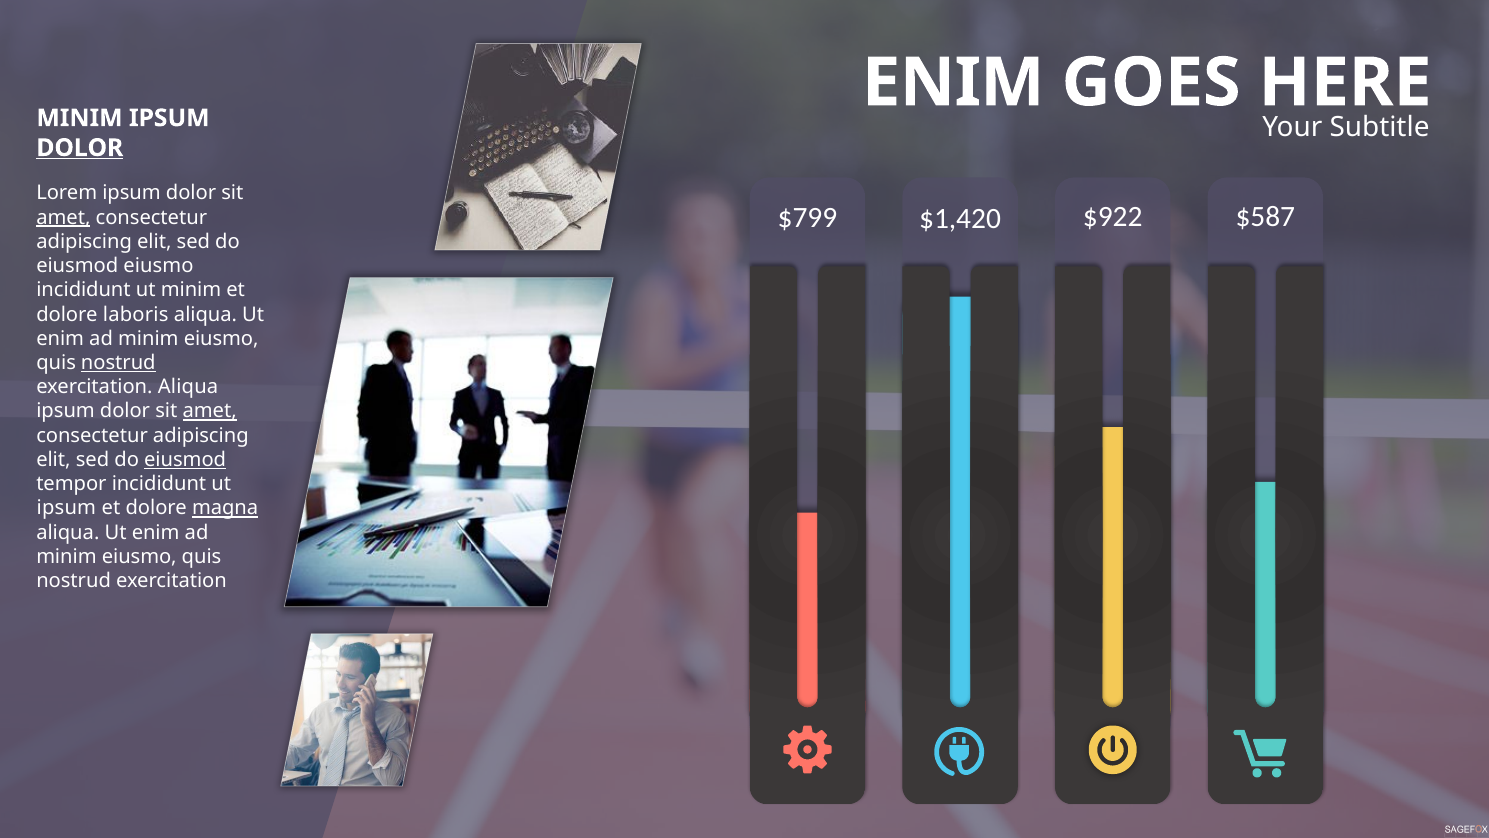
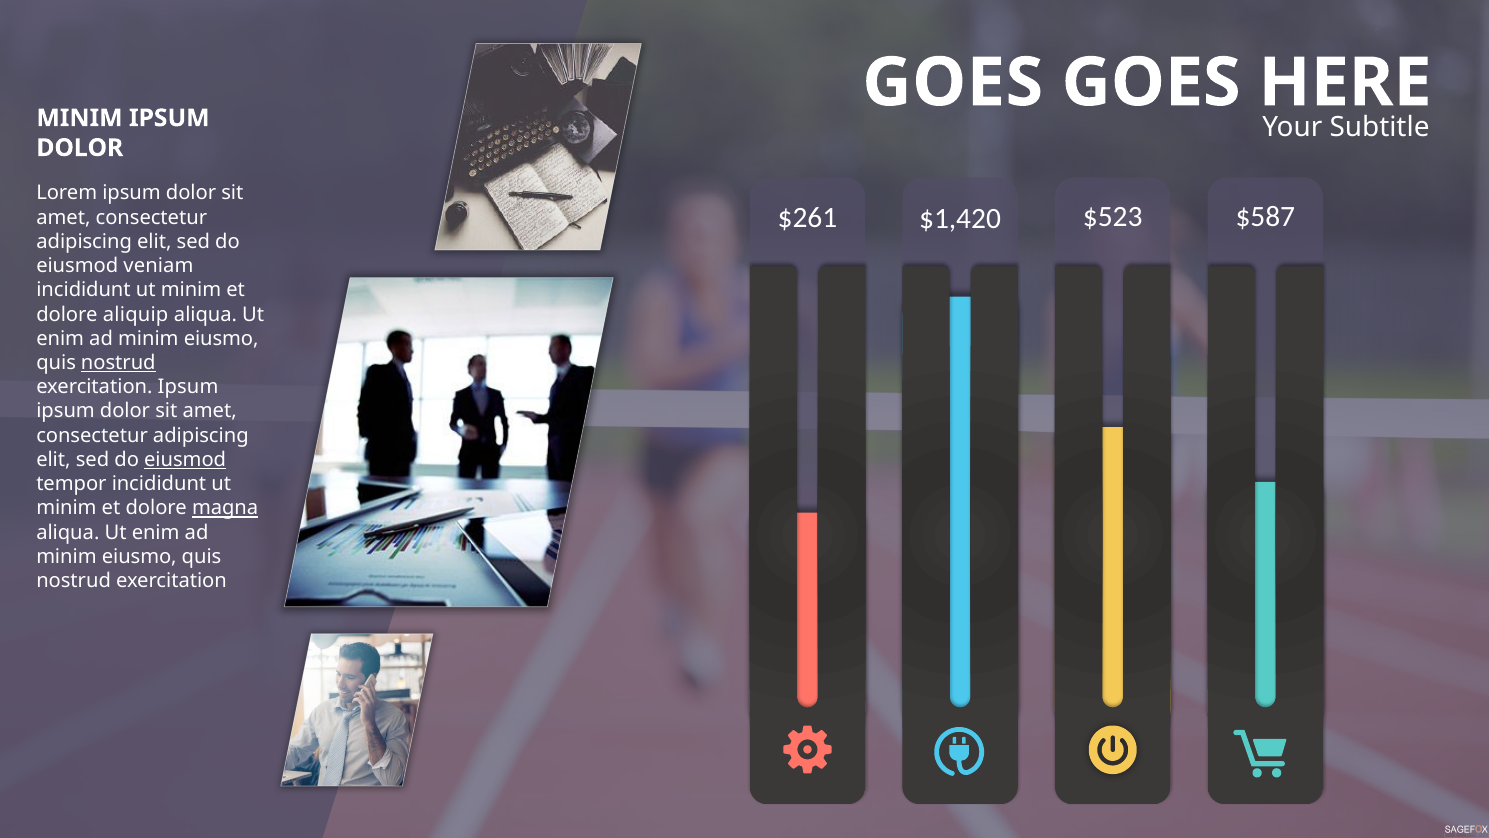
ENIM at (953, 83): ENIM -> GOES
DOLOR at (80, 148) underline: present -> none
$799: $799 -> $261
$922: $922 -> $523
amet at (63, 217) underline: present -> none
eiusmod eiusmo: eiusmo -> veniam
laboris: laboris -> aliquip
exercitation Aliqua: Aliqua -> Ipsum
amet at (210, 411) underline: present -> none
ipsum at (66, 508): ipsum -> minim
